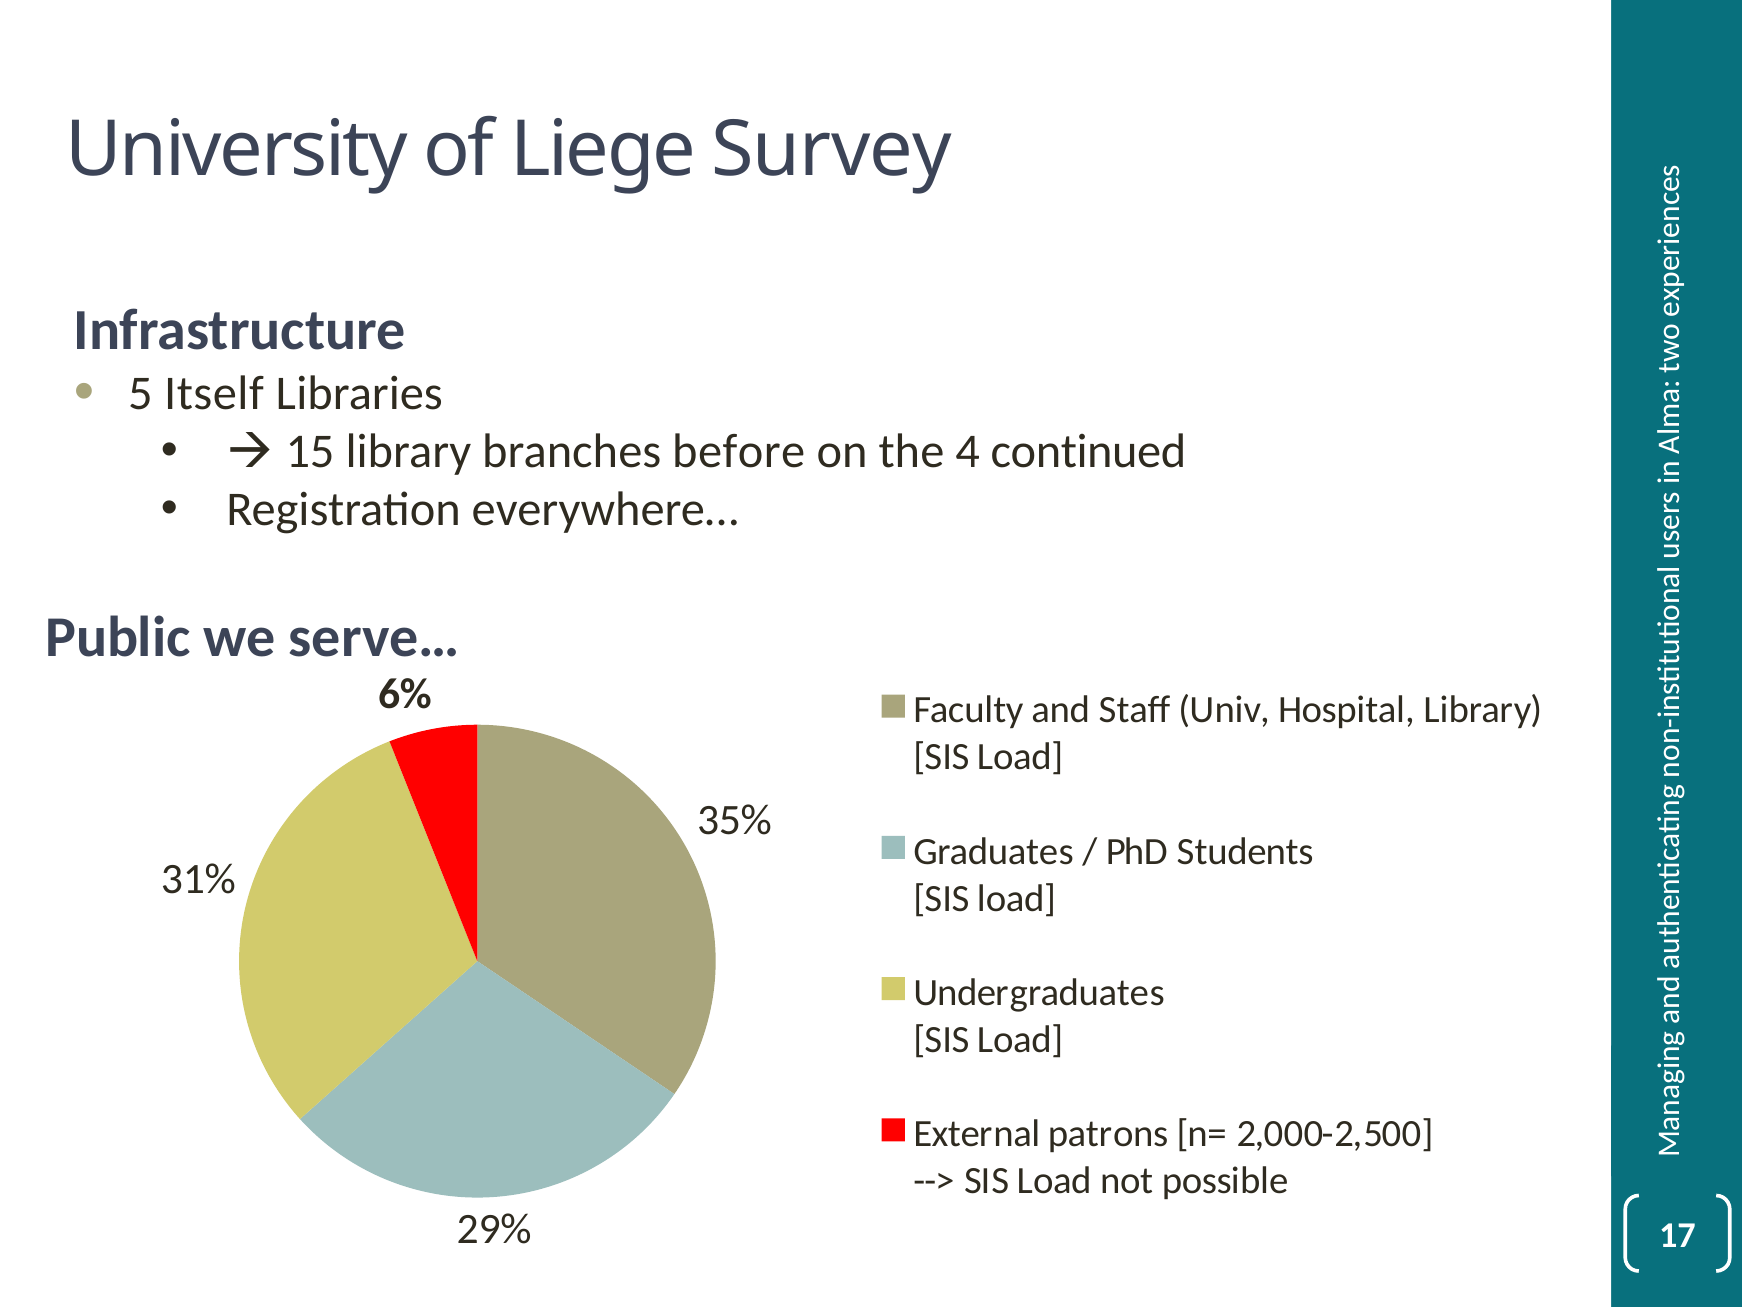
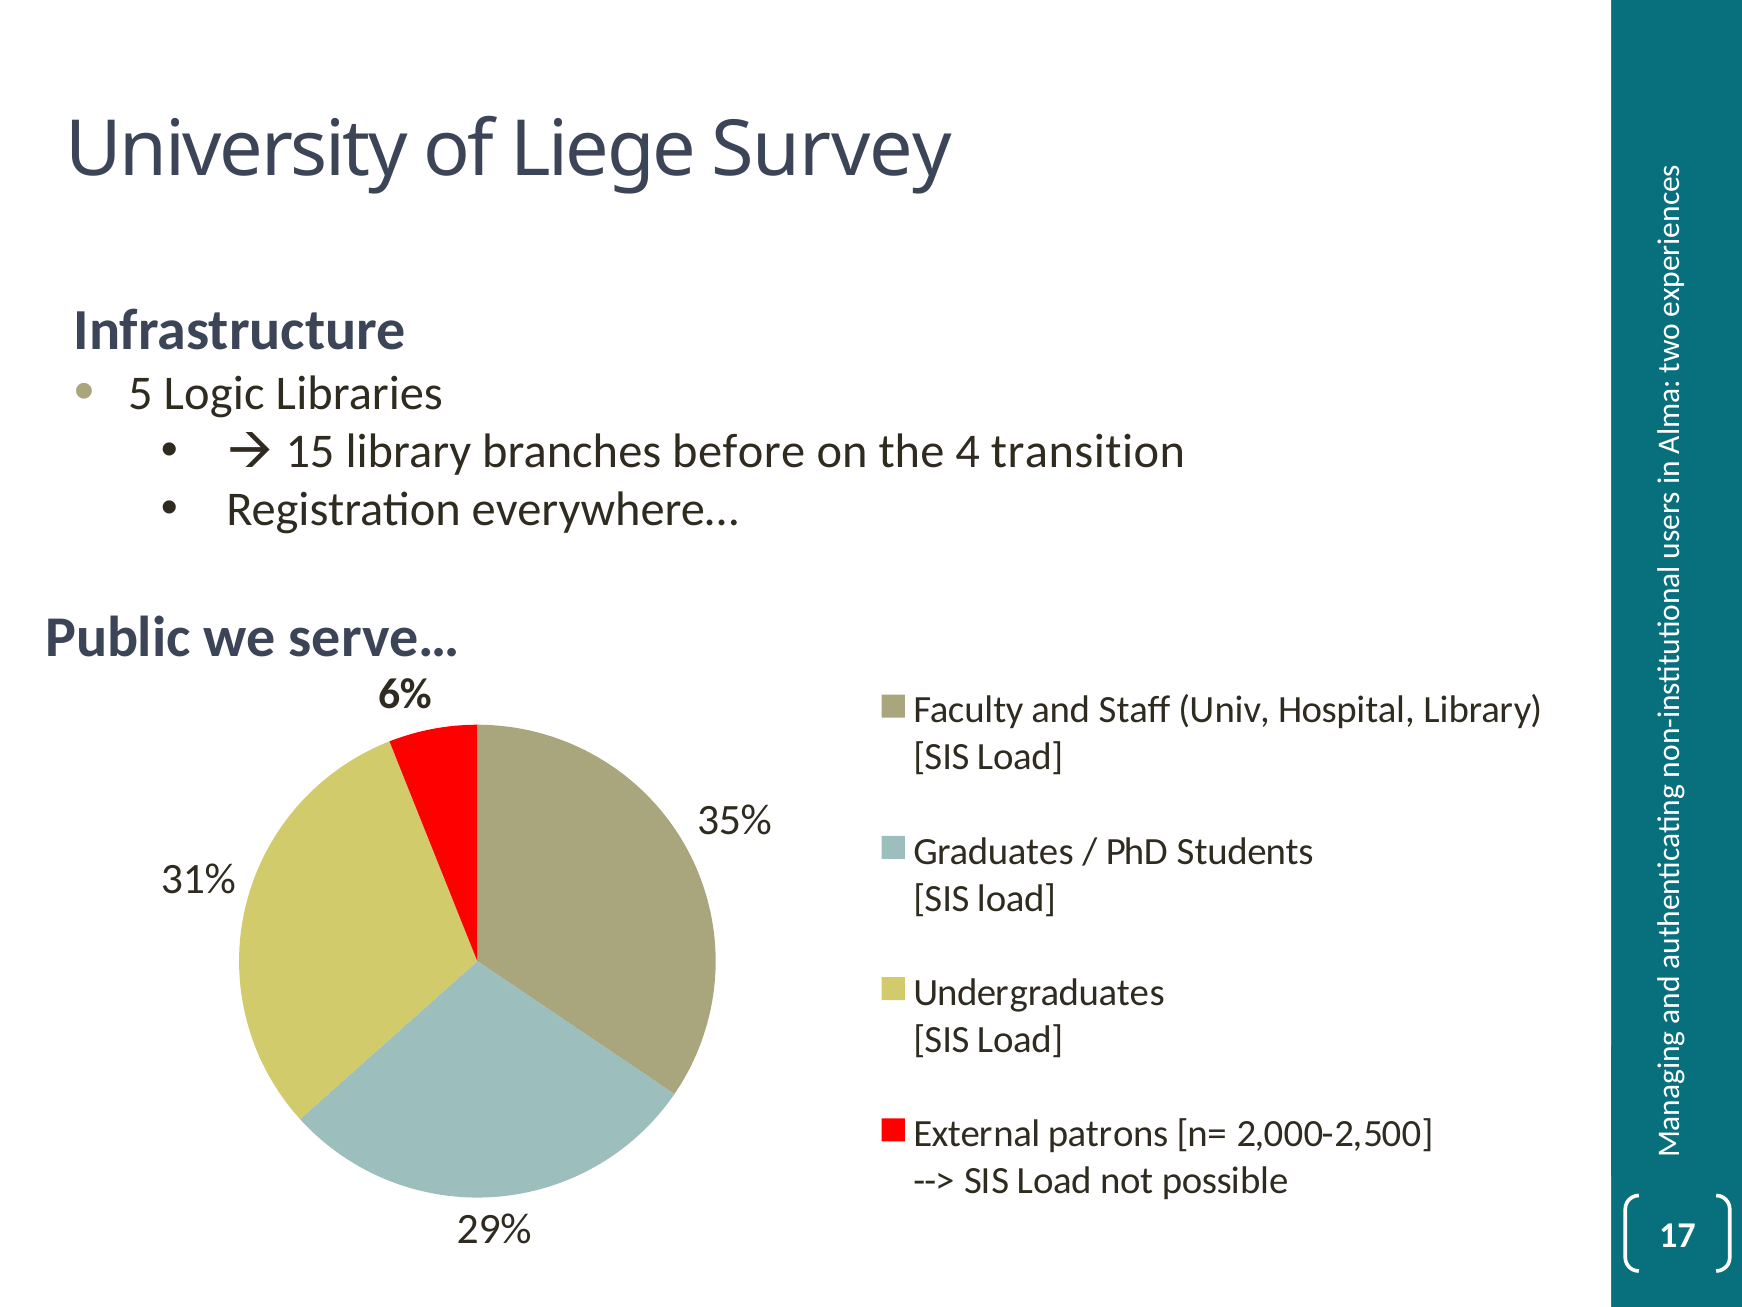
Itself: Itself -> Logic
continued: continued -> transition
